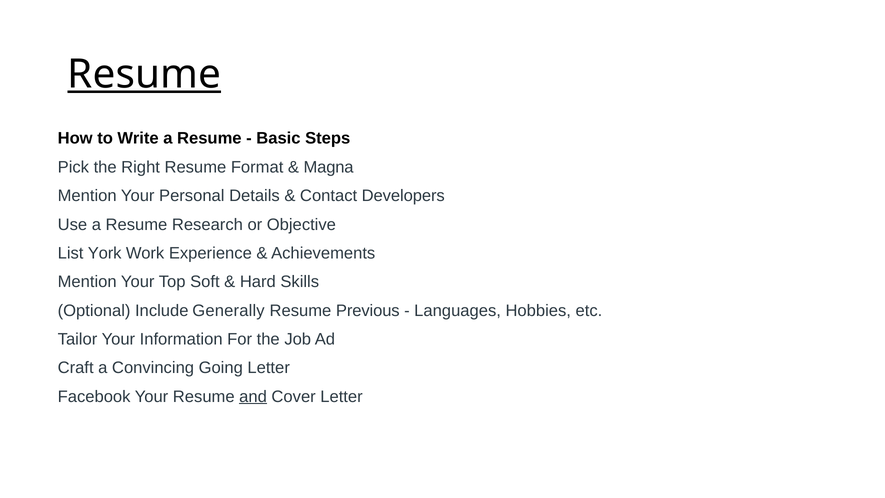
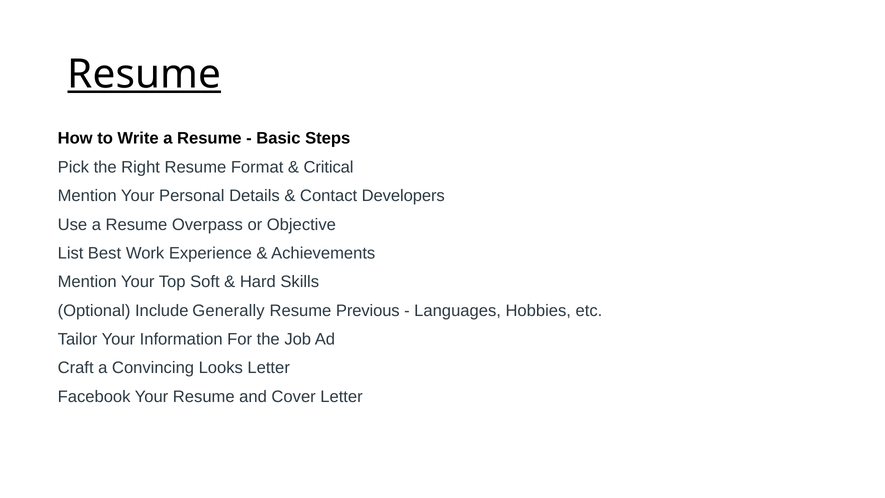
Magna: Magna -> Critical
Research: Research -> Overpass
York: York -> Best
Going: Going -> Looks
and underline: present -> none
